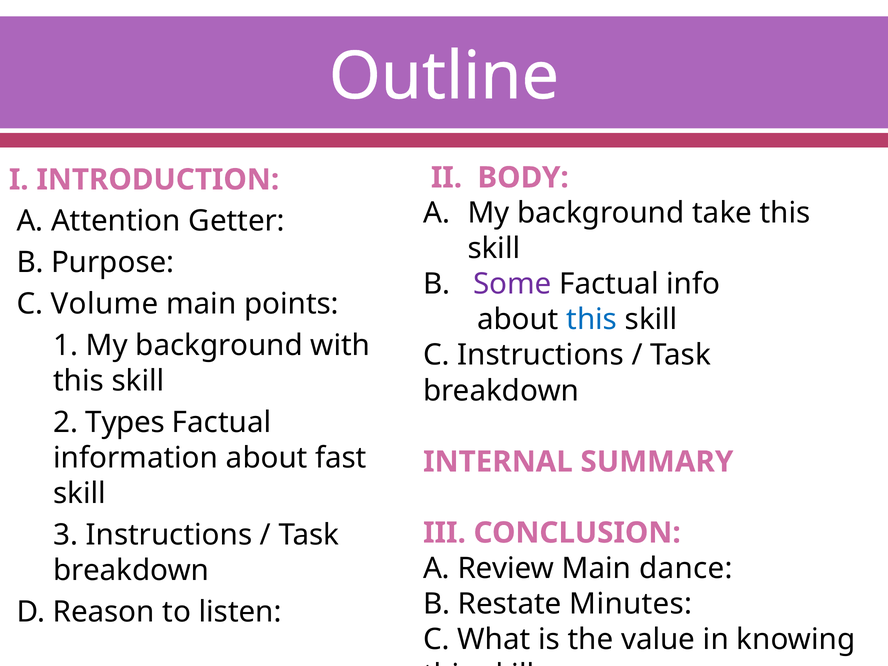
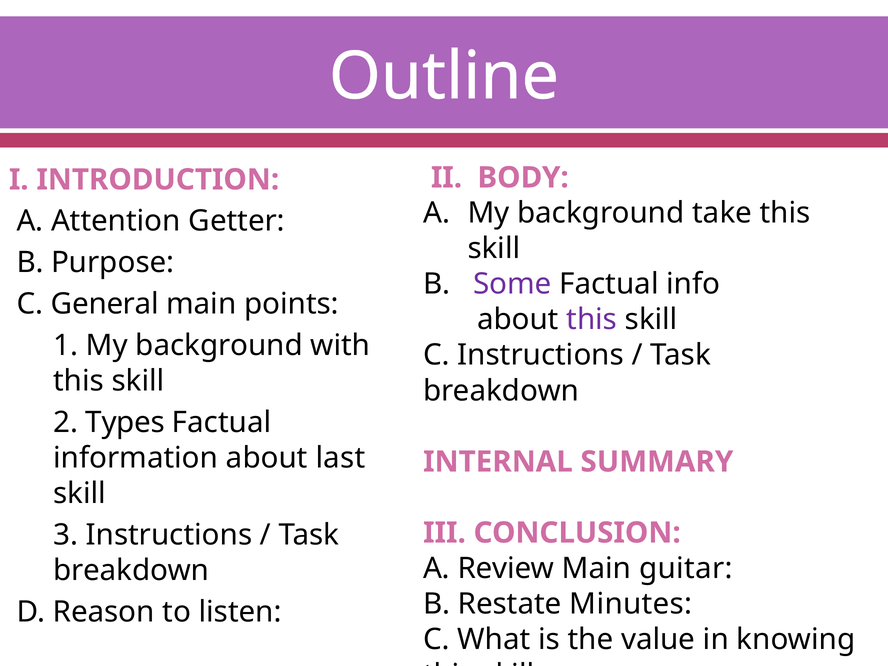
Volume: Volume -> General
this at (592, 320) colour: blue -> purple
fast: fast -> last
dance: dance -> guitar
